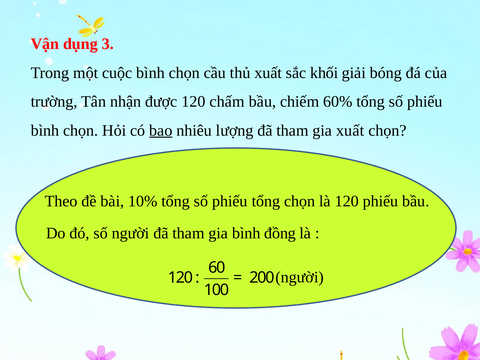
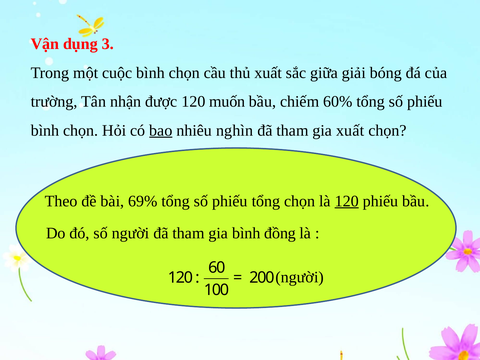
khối: khối -> giữa
chấm: chấm -> muốn
lượng: lượng -> nghìn
10%: 10% -> 69%
120 at (347, 201) underline: none -> present
